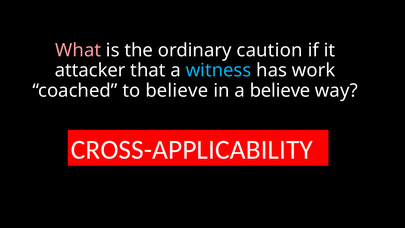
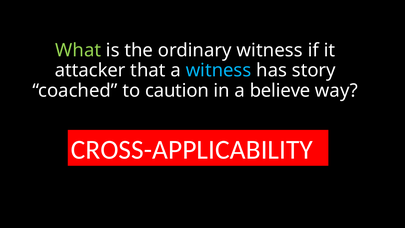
What colour: pink -> light green
ordinary caution: caution -> witness
work: work -> story
to believe: believe -> caution
